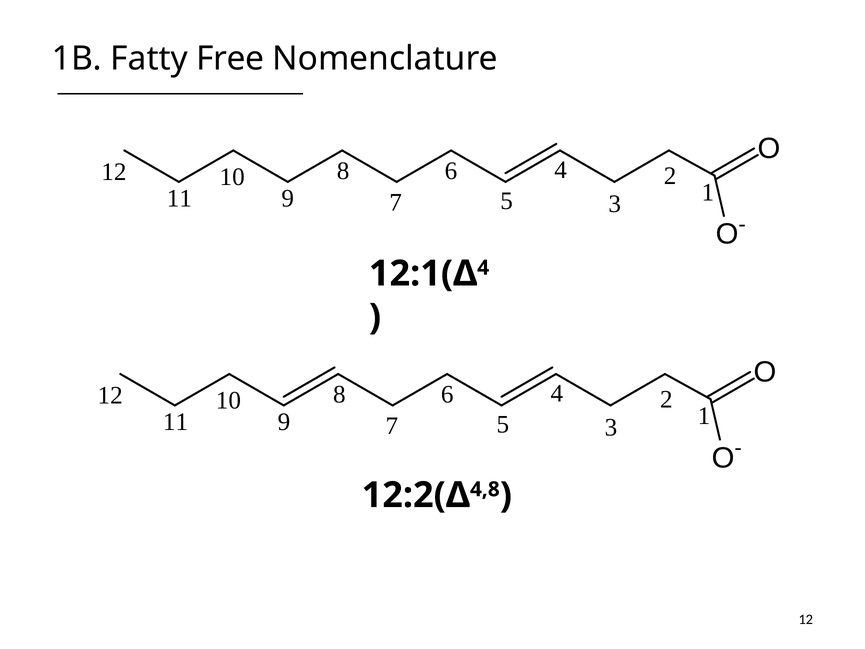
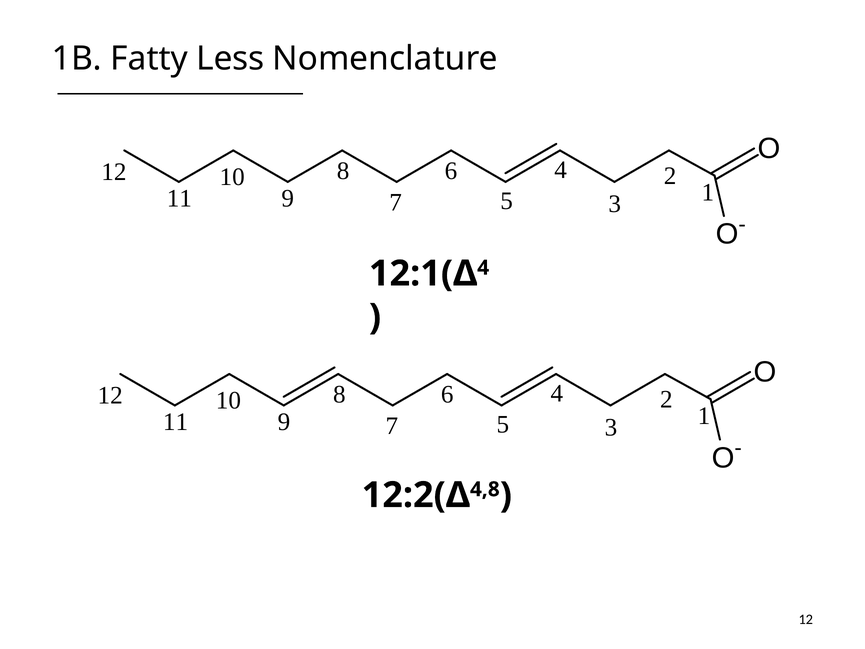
Free: Free -> Less
